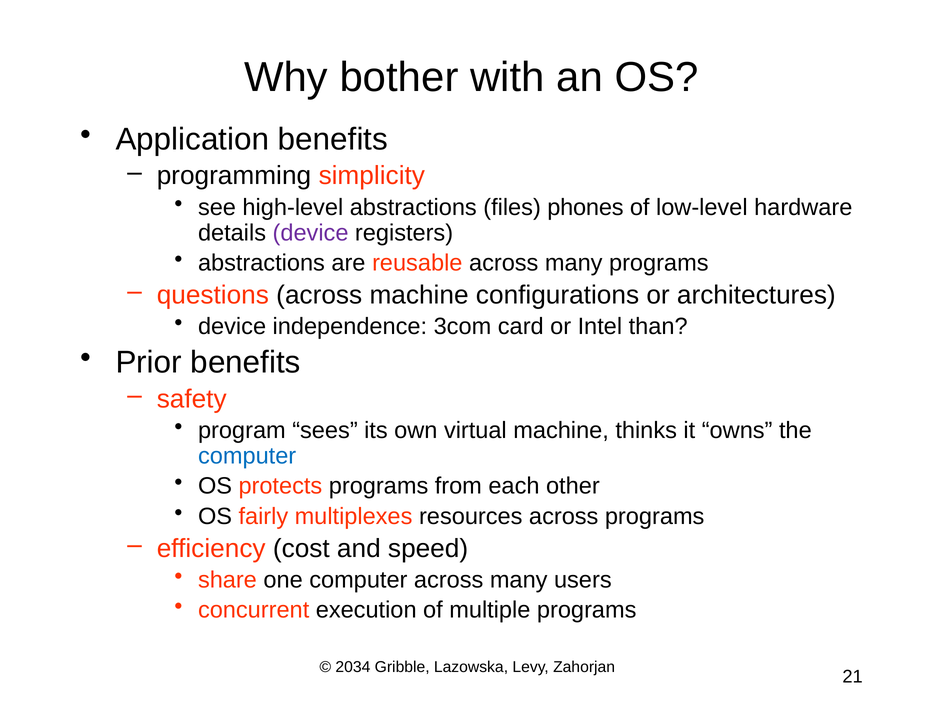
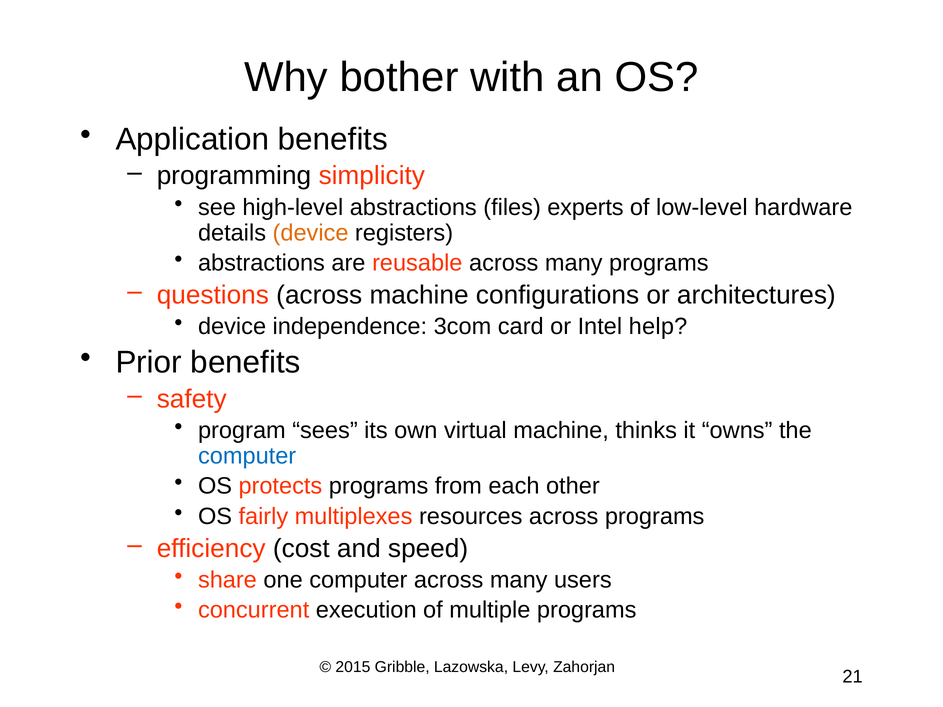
phones: phones -> experts
device at (311, 233) colour: purple -> orange
than: than -> help
2034: 2034 -> 2015
